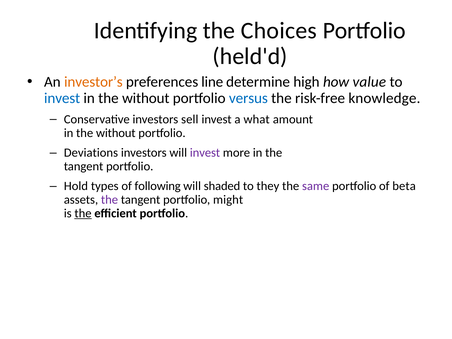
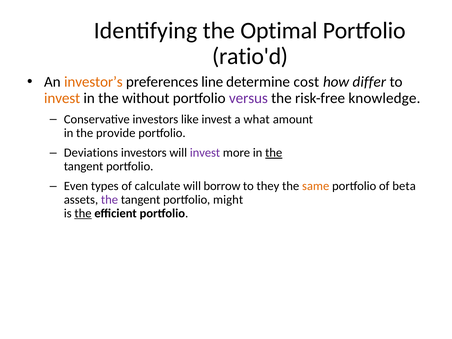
Choices: Choices -> Optimal
held'd: held'd -> ratio'd
high: high -> cost
value: value -> differ
invest at (62, 98) colour: blue -> orange
versus colour: blue -> purple
sell: sell -> like
without at (116, 133): without -> provide
the at (274, 153) underline: none -> present
Hold: Hold -> Even
following: following -> calculate
shaded: shaded -> borrow
same colour: purple -> orange
